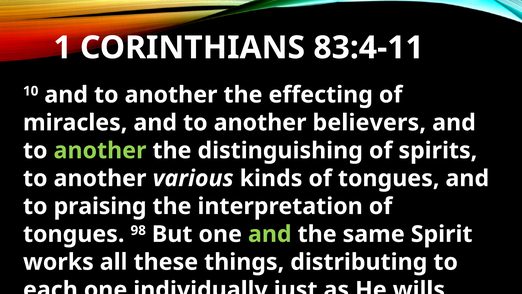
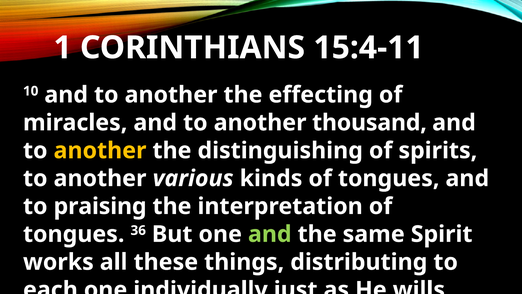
83:4-11: 83:4-11 -> 15:4-11
believers: believers -> thousand
another at (100, 150) colour: light green -> yellow
98: 98 -> 36
